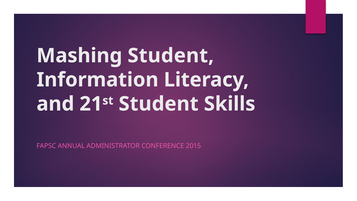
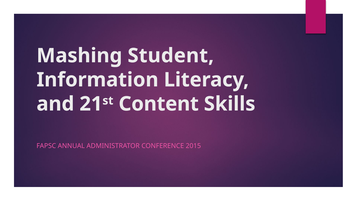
Student at (159, 104): Student -> Content
